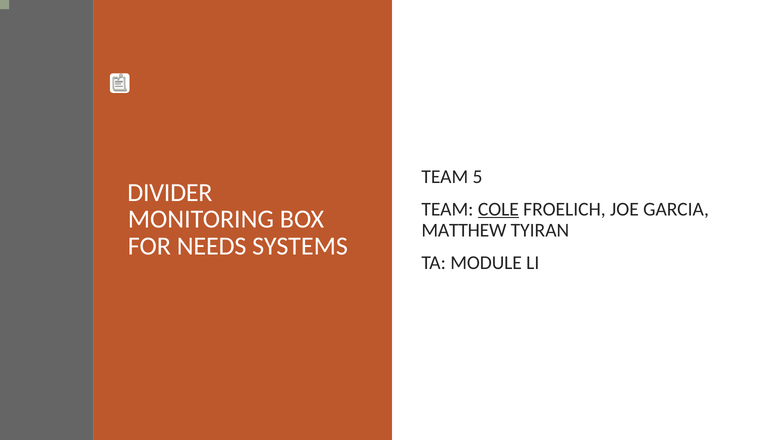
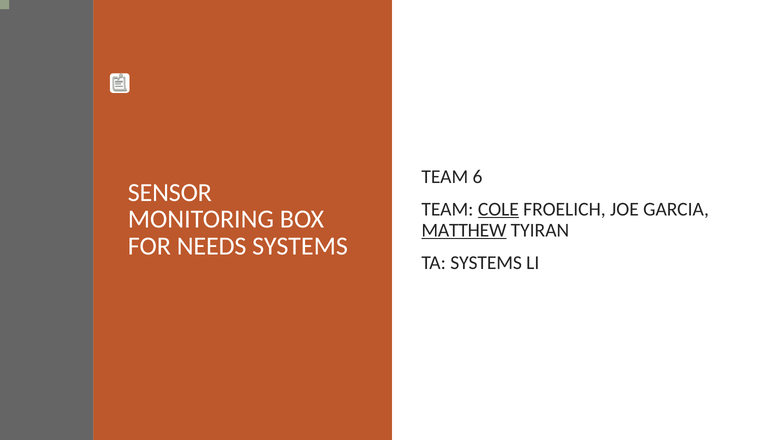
5: 5 -> 6
DIVIDER: DIVIDER -> SENSOR
MATTHEW underline: none -> present
TA MODULE: MODULE -> SYSTEMS
